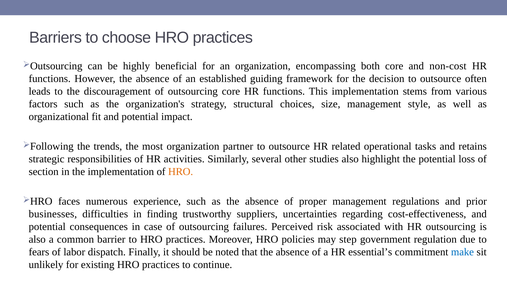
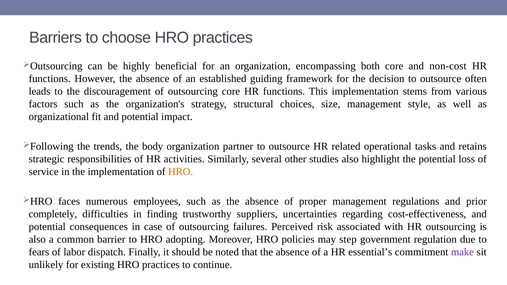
most: most -> body
section: section -> service
experience: experience -> employees
businesses: businesses -> completely
to HRO practices: practices -> adopting
make colour: blue -> purple
